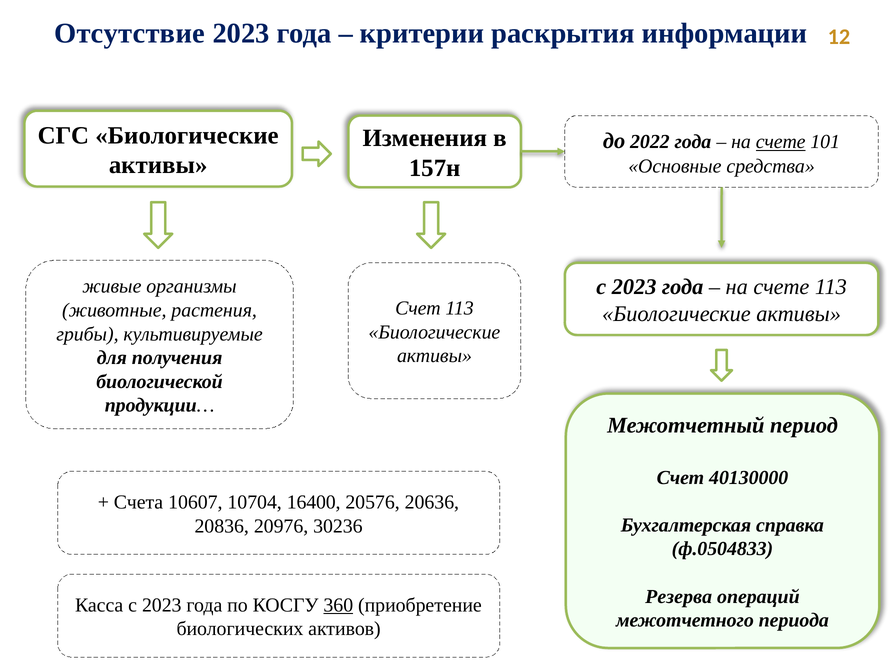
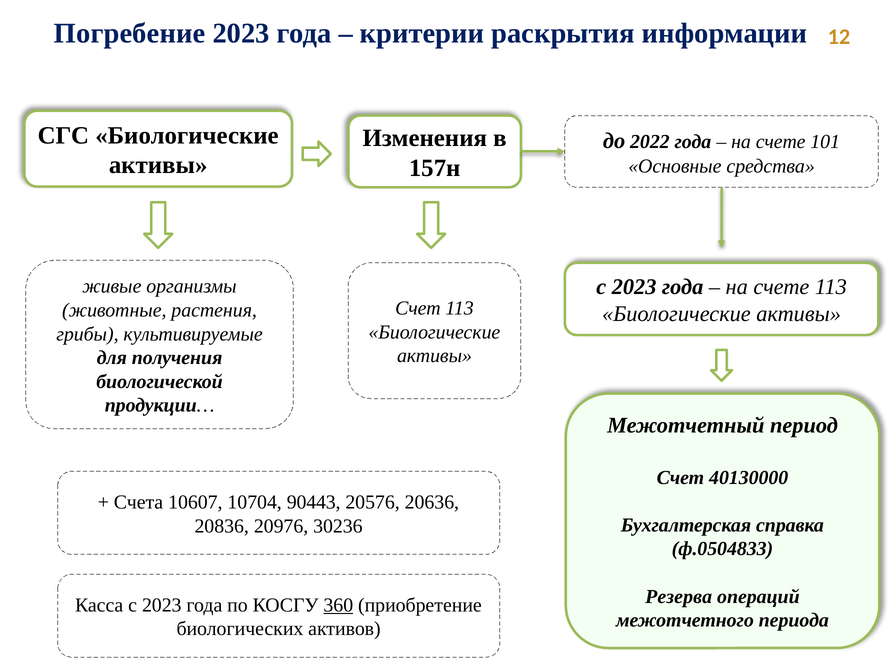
Отсутствие: Отсутствие -> Погребение
счете at (781, 142) underline: present -> none
16400: 16400 -> 90443
